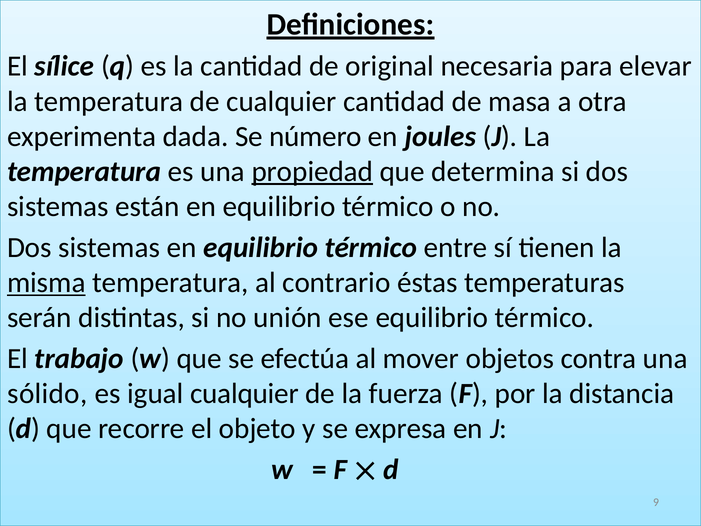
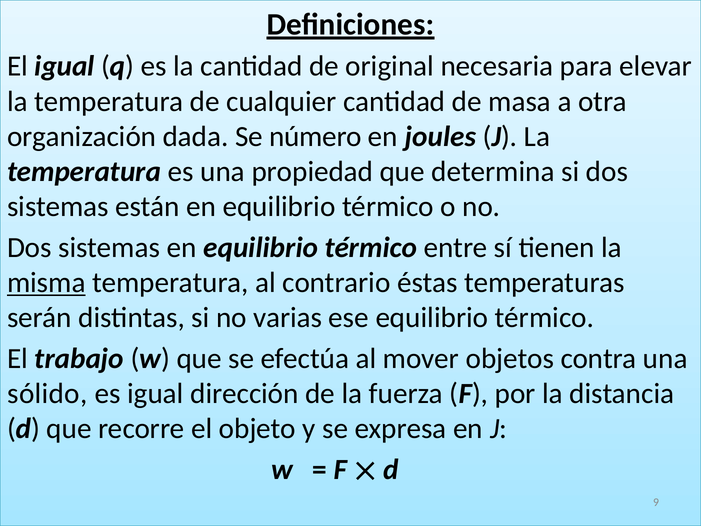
El sílice: sílice -> igual
experimenta: experimenta -> organización
propiedad underline: present -> none
unión: unión -> varias
igual cualquier: cualquier -> dirección
